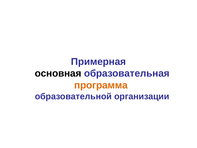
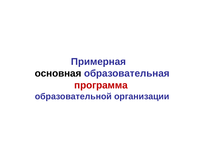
программа colour: orange -> red
